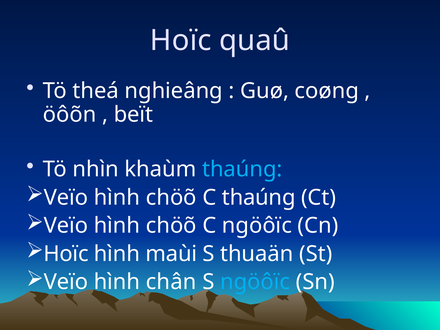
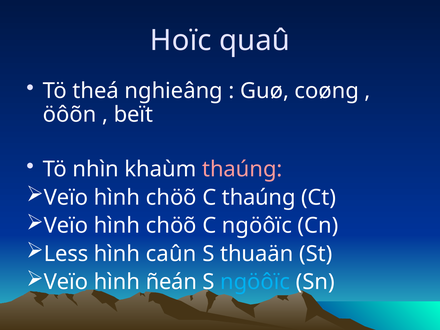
thaúng at (242, 169) colour: light blue -> pink
Hoïc at (66, 254): Hoïc -> Less
maùi: maùi -> caûn
chân: chân -> ñeán
